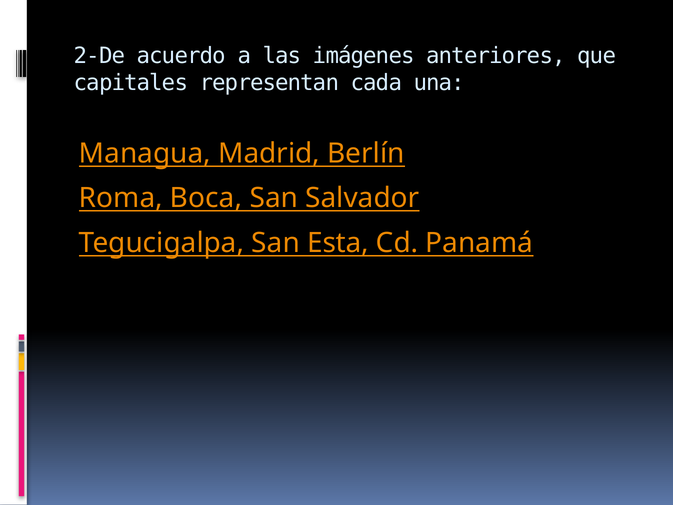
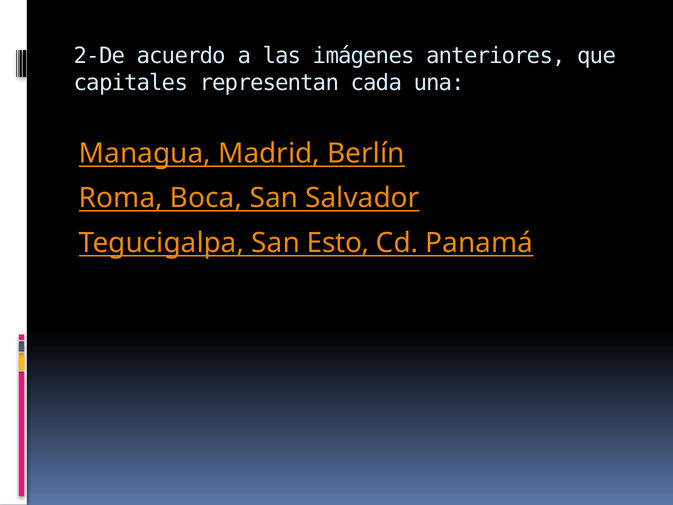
Esta: Esta -> Esto
